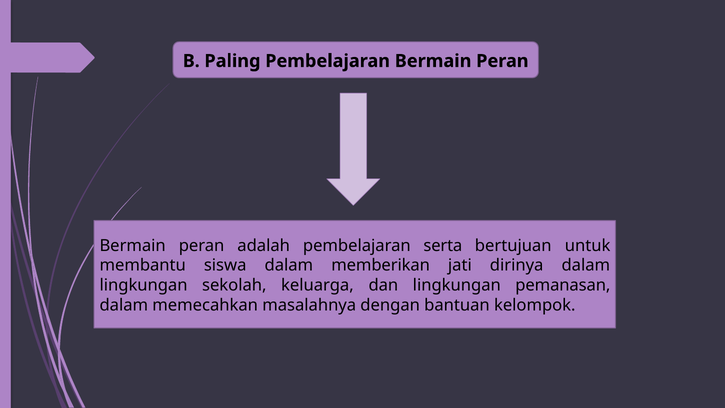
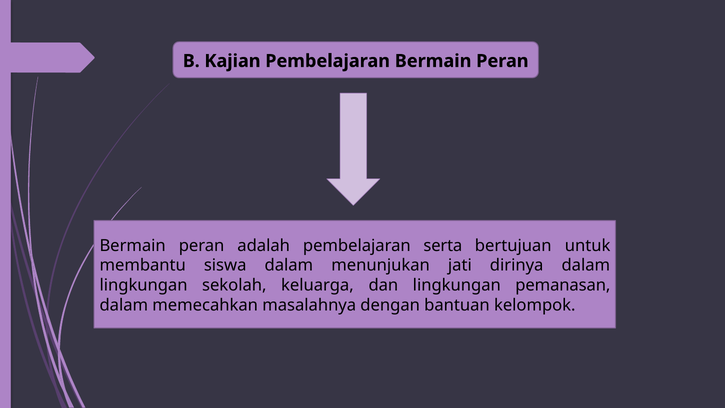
Paling: Paling -> Kajian
memberikan: memberikan -> menunjukan
